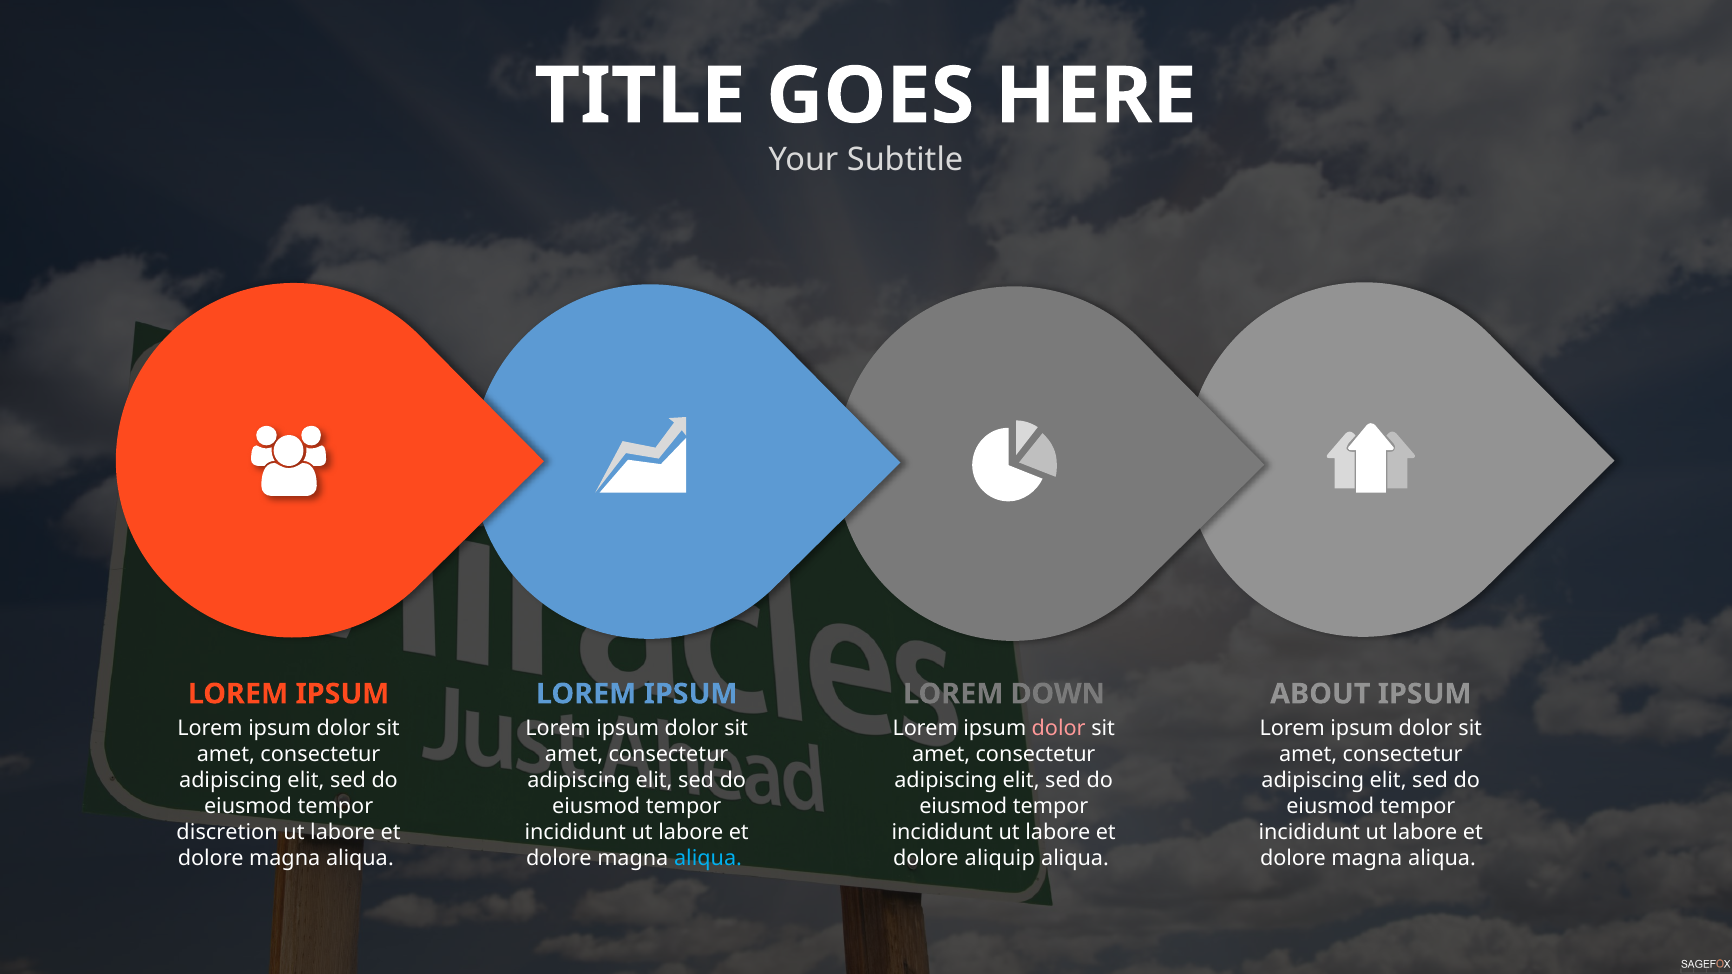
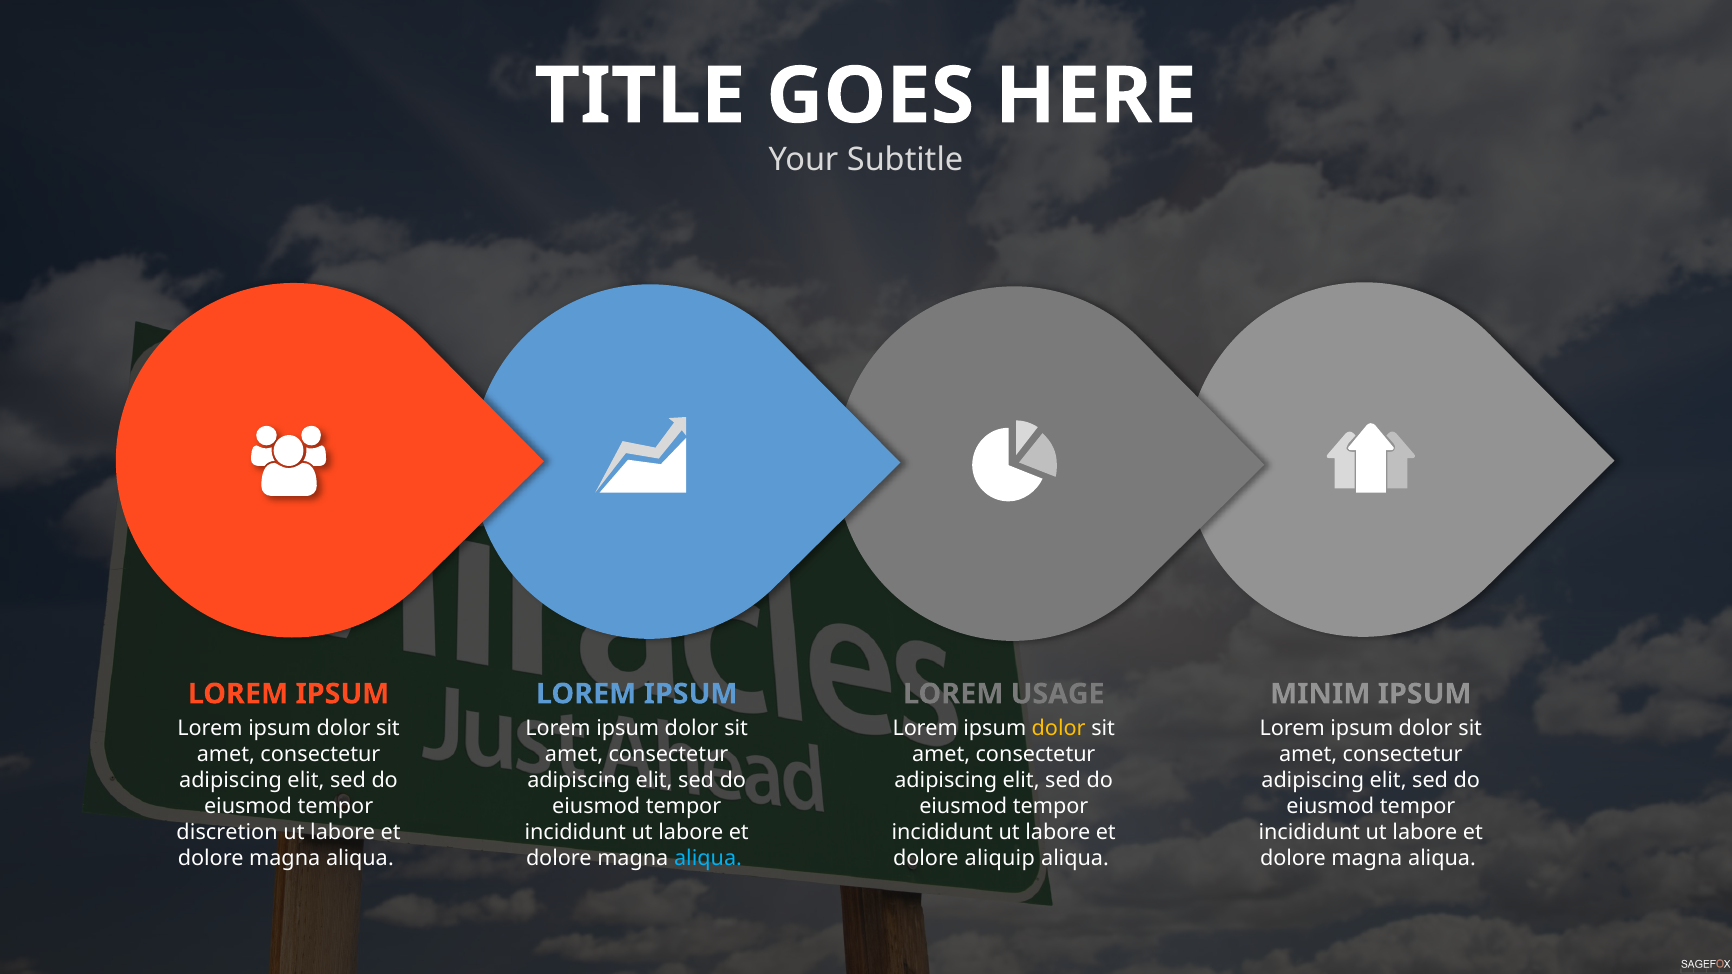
DOWN: DOWN -> USAGE
ABOUT: ABOUT -> MINIM
dolor at (1059, 728) colour: pink -> yellow
